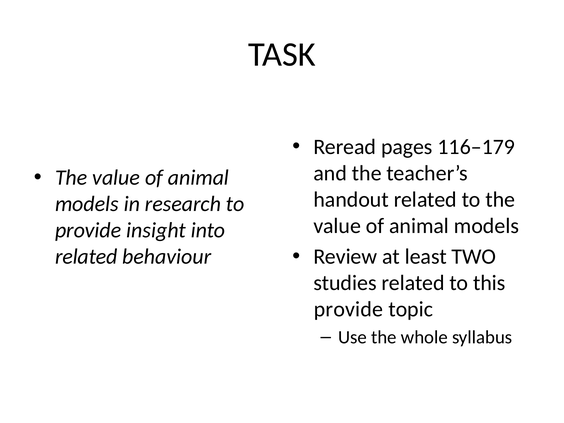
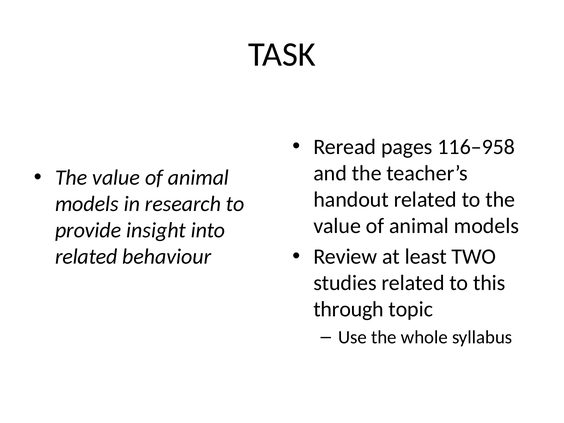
116–179: 116–179 -> 116–958
provide at (348, 309): provide -> through
